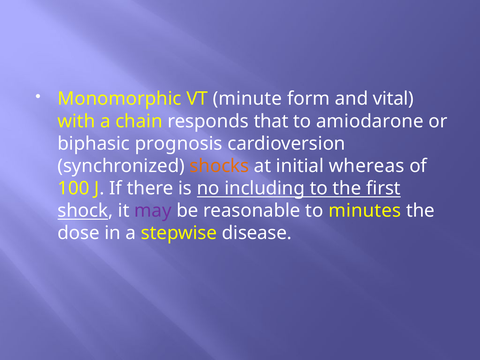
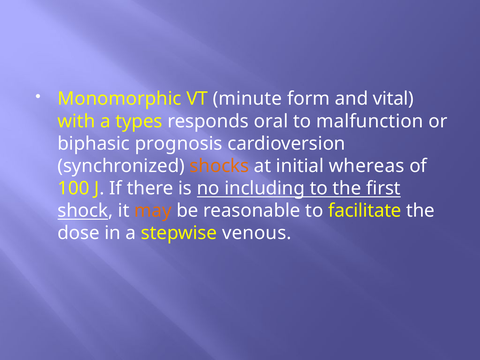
chain: chain -> types
that: that -> oral
amiodarone: amiodarone -> malfunction
may colour: purple -> orange
minutes: minutes -> facilitate
disease: disease -> venous
